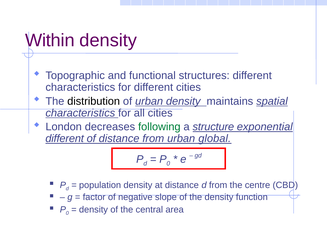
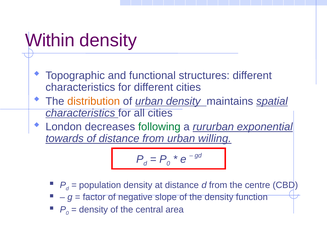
distribution colour: black -> orange
structure: structure -> rururban
different at (65, 139): different -> towards
global: global -> willing
